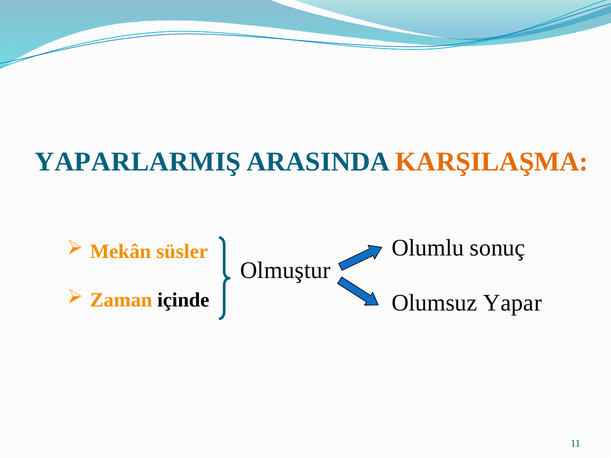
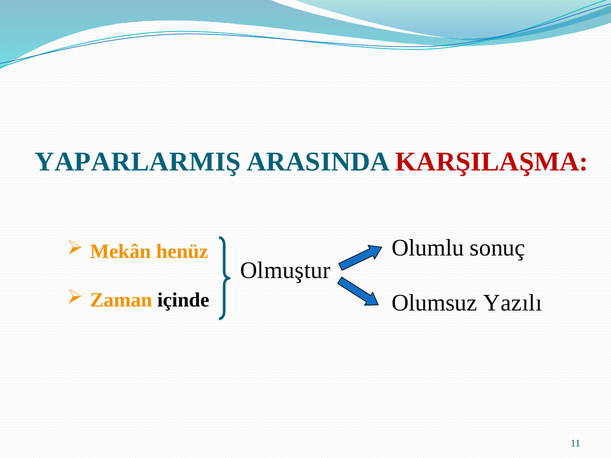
KARŞILAŞMA colour: orange -> red
süsler: süsler -> henüz
Yapar: Yapar -> Yazılı
